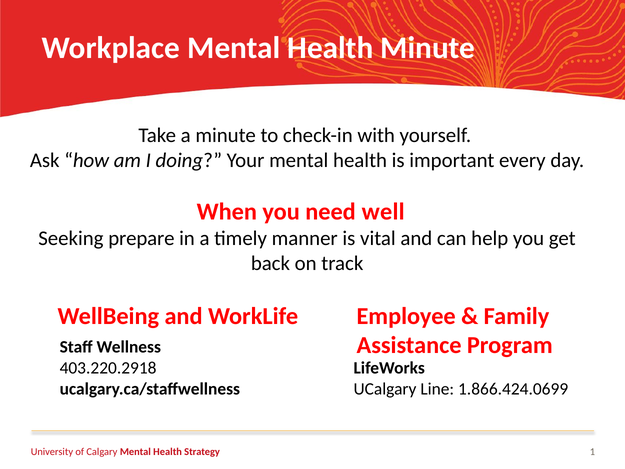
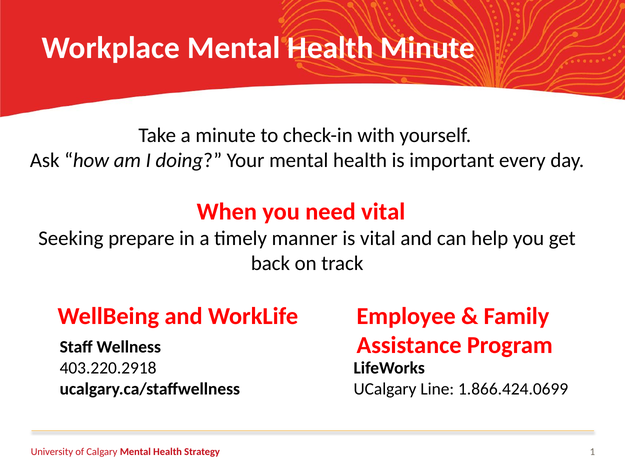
need well: well -> vital
